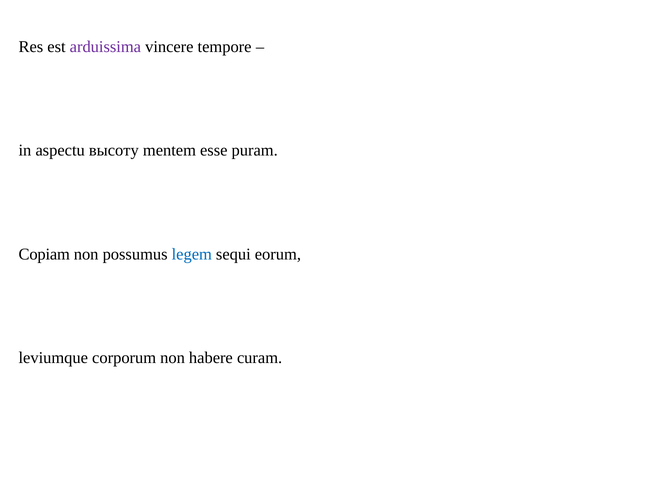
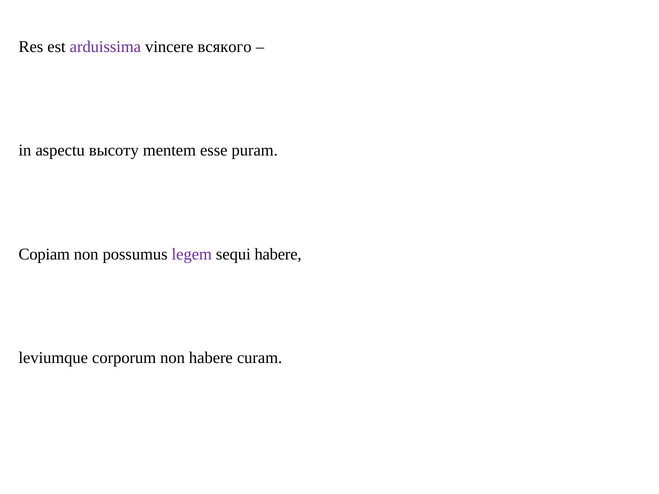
tempore: tempore -> всякого
legem colour: blue -> purple
sequi eorum: eorum -> habere
